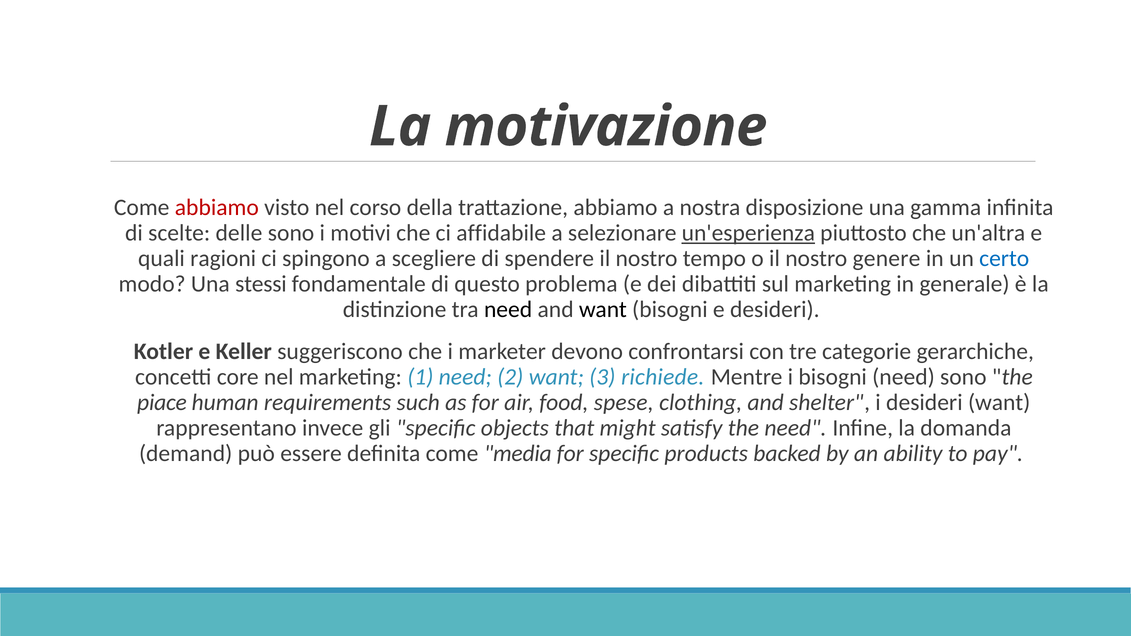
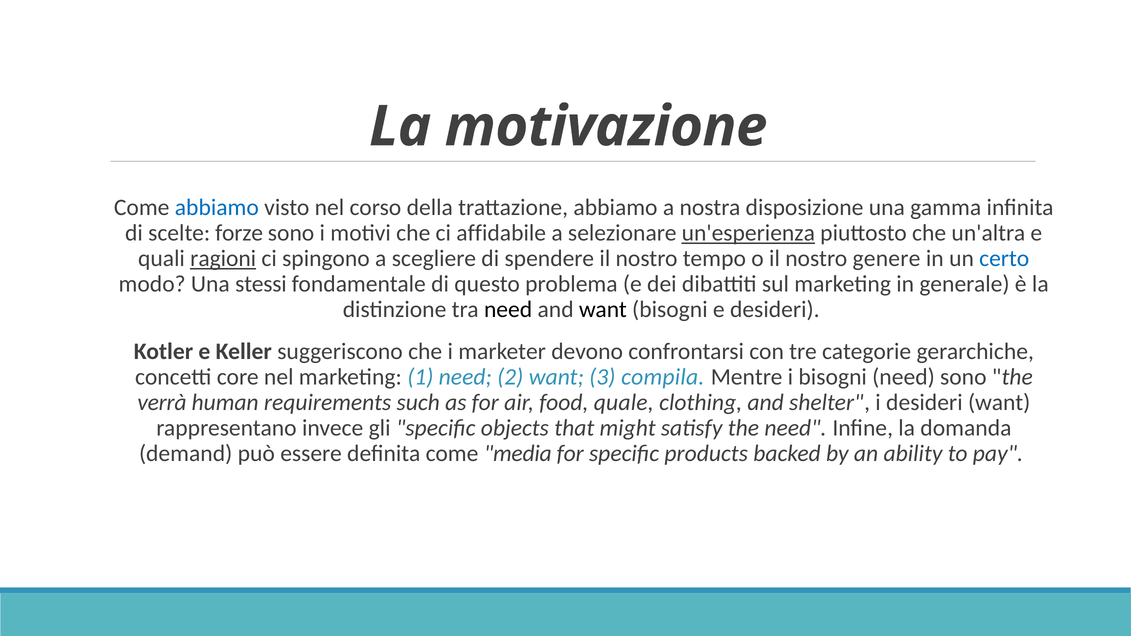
abbiamo at (217, 208) colour: red -> blue
delle: delle -> forze
ragioni underline: none -> present
richiede: richiede -> compila
piace: piace -> verrà
spese: spese -> quale
